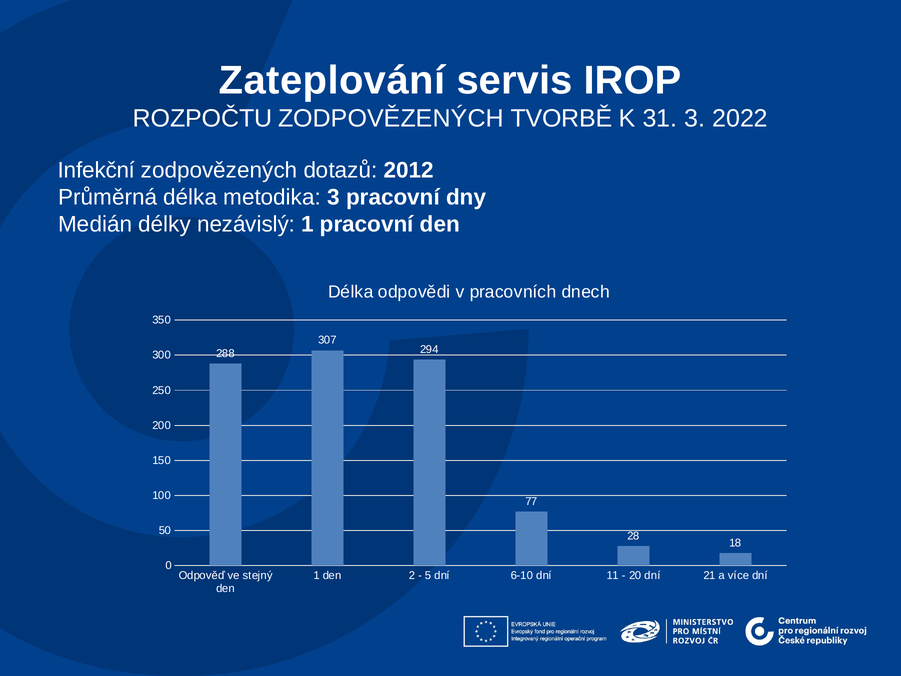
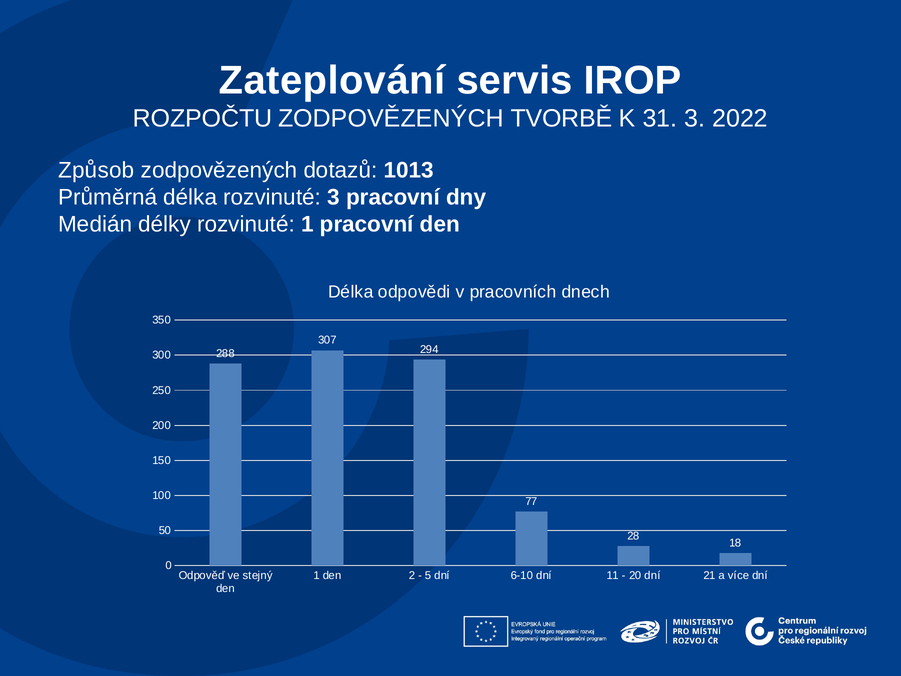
Infekční: Infekční -> Způsob
2012: 2012 -> 1013
délka metodika: metodika -> rozvinuté
délky nezávislý: nezávislý -> rozvinuté
